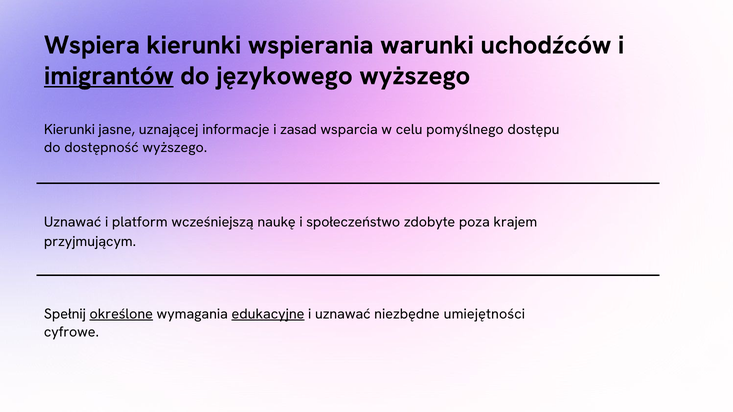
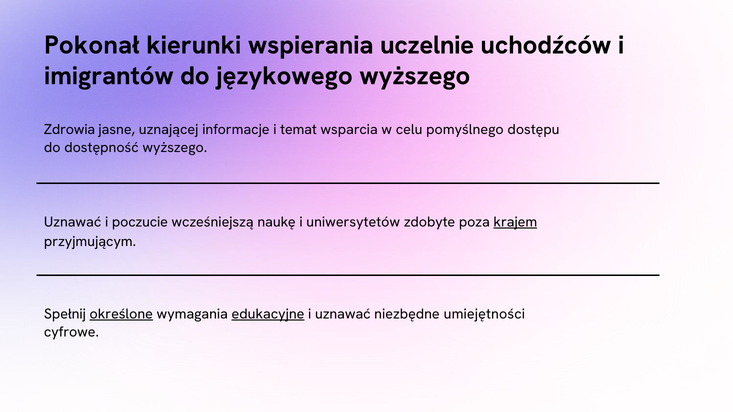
Wspiera: Wspiera -> Pokonał
warunki: warunki -> uczelnie
imigrantów underline: present -> none
Kierunki at (69, 130): Kierunki -> Zdrowia
zasad: zasad -> temat
platform: platform -> poczucie
społeczeństwo: społeczeństwo -> uniwersytetów
krajem underline: none -> present
